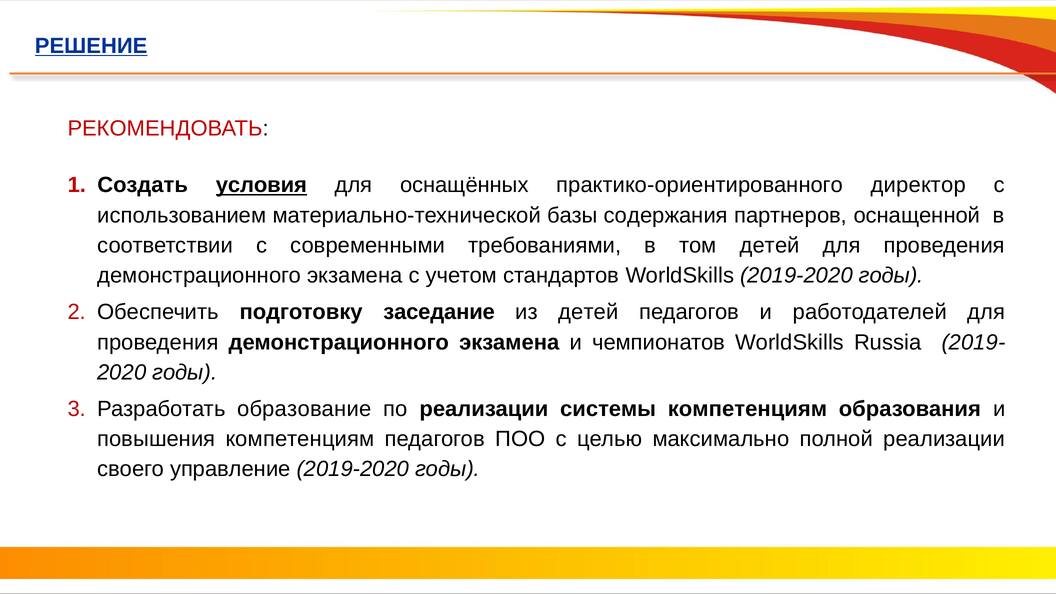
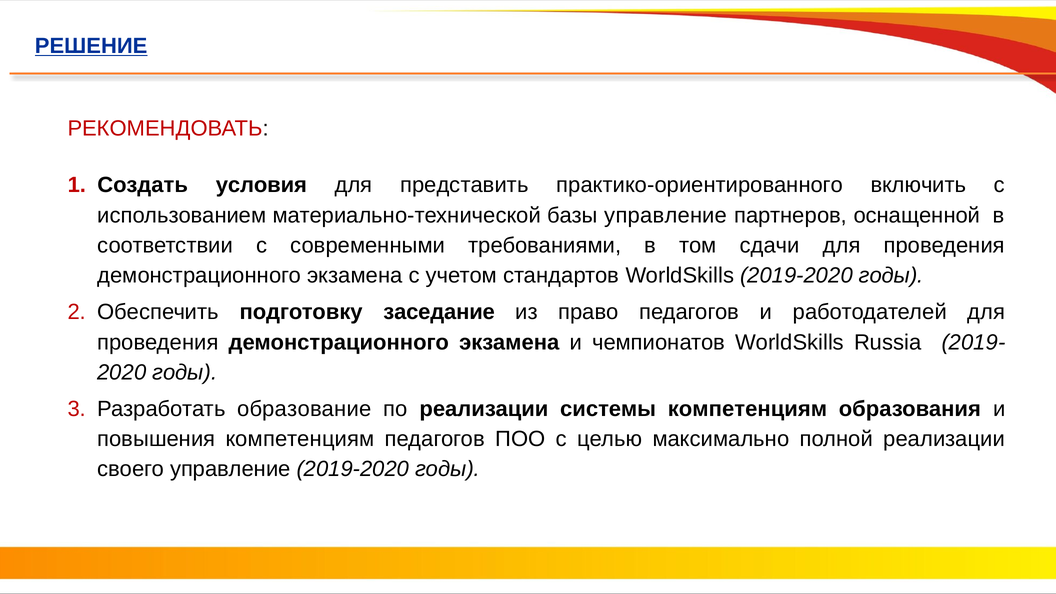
условия underline: present -> none
оснащённых: оснащённых -> представить
директор: директор -> включить
базы содержания: содержания -> управление
том детей: детей -> сдачи
из детей: детей -> право
